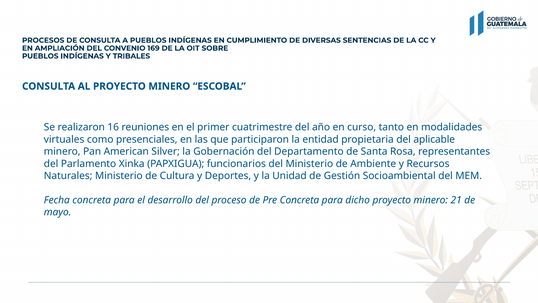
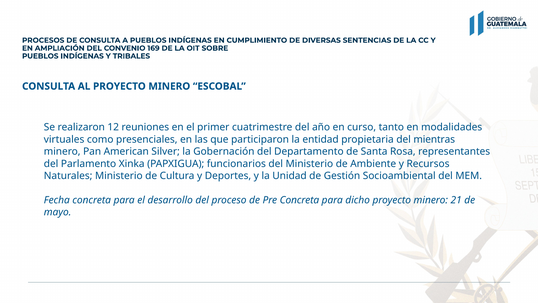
16: 16 -> 12
aplicable: aplicable -> mientras
